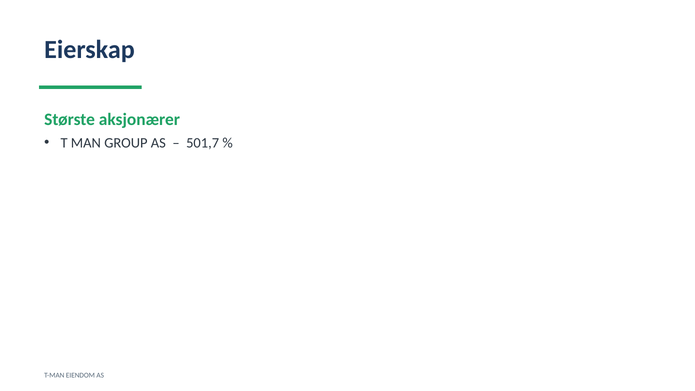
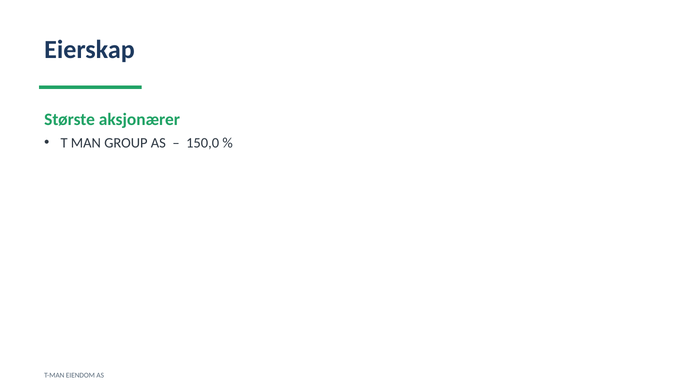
501,7: 501,7 -> 150,0
